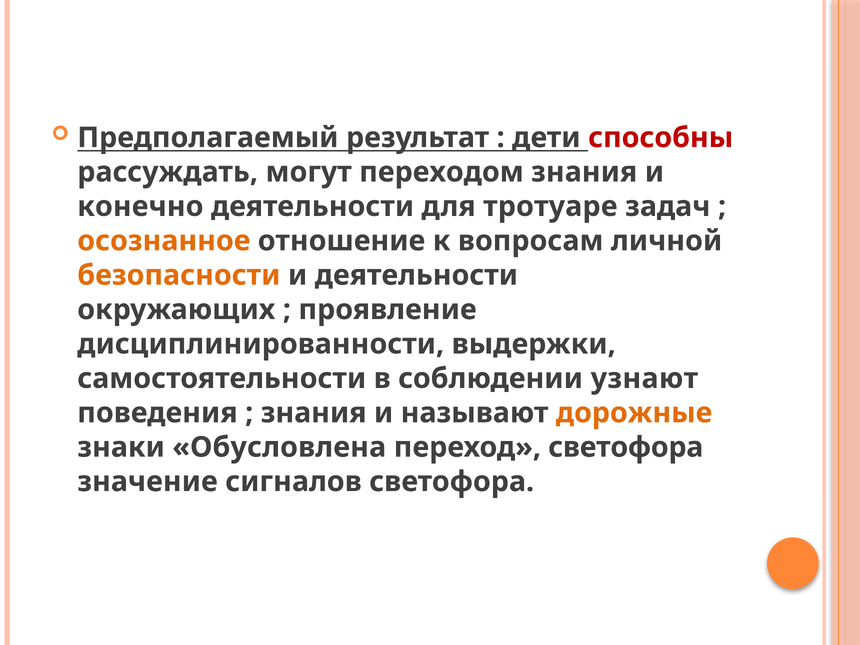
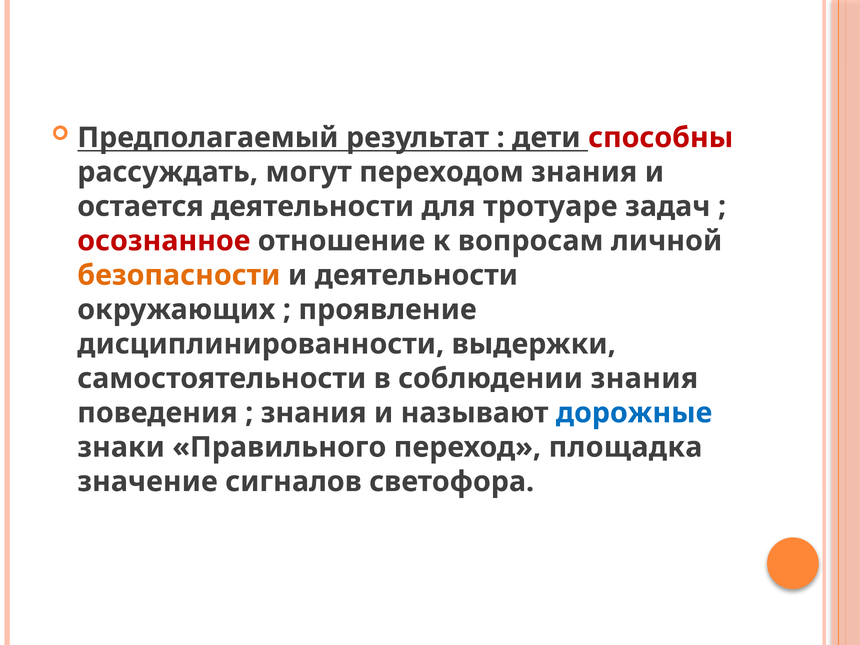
конечно: конечно -> остается
осознанное colour: orange -> red
соблюдении узнают: узнают -> знания
дорожные colour: orange -> blue
Обусловлена: Обусловлена -> Правильного
переход светофора: светофора -> площадка
